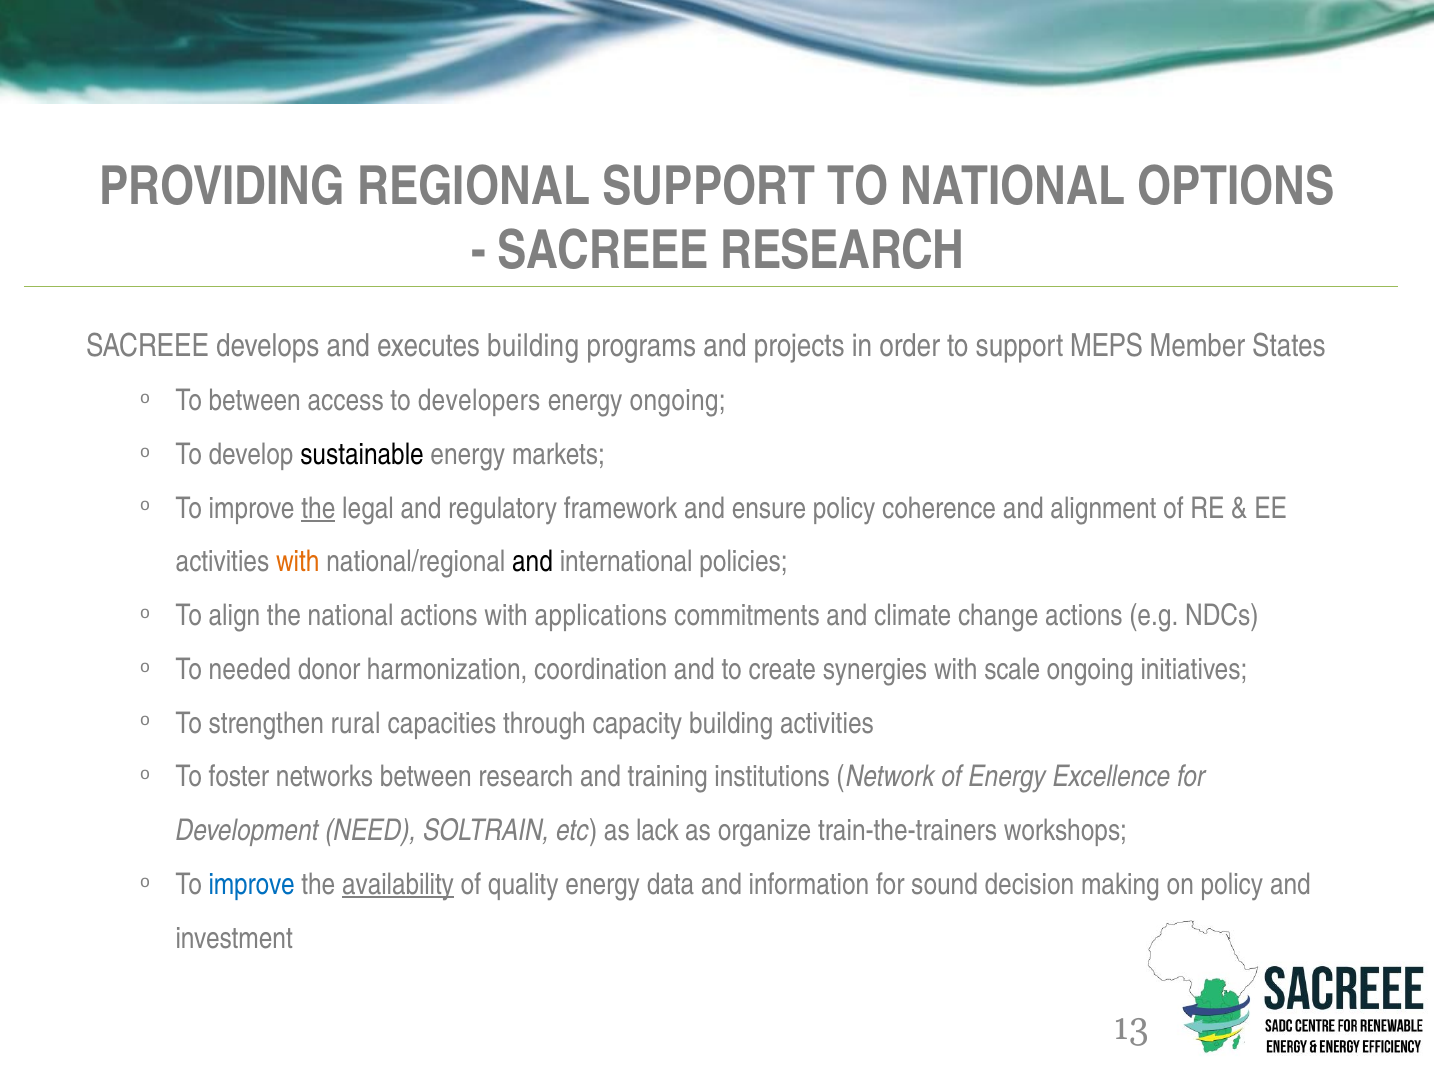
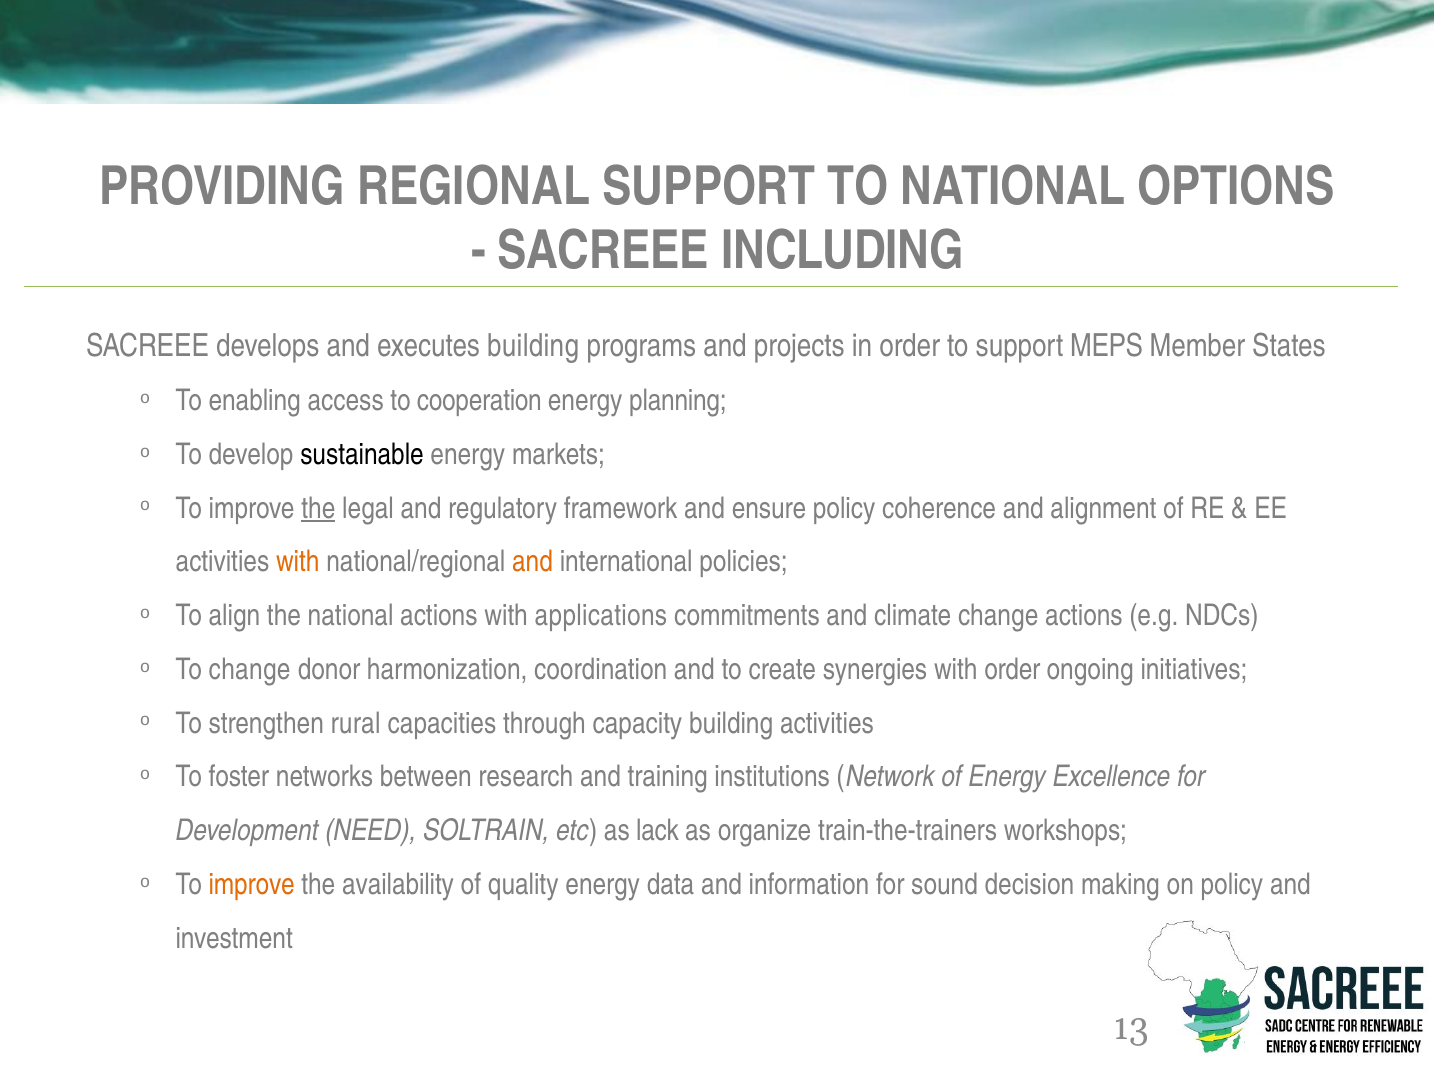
SACREEE RESEARCH: RESEARCH -> INCLUDING
To between: between -> enabling
developers: developers -> cooperation
energy ongoing: ongoing -> planning
and at (533, 562) colour: black -> orange
To needed: needed -> change
with scale: scale -> order
improve at (252, 885) colour: blue -> orange
availability underline: present -> none
